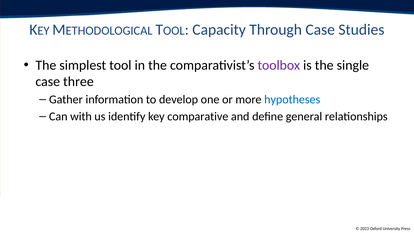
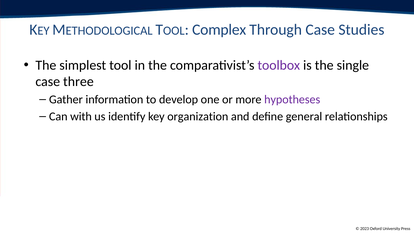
Capacity: Capacity -> Complex
hypotheses colour: blue -> purple
comparative: comparative -> organization
